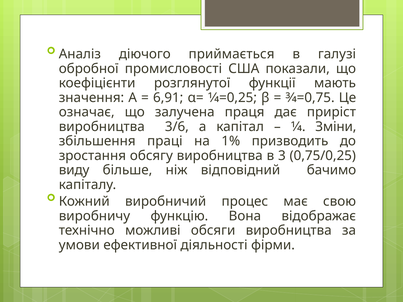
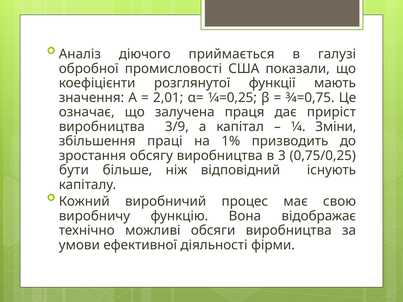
6,91: 6,91 -> 2,01
3/6: 3/6 -> 3/9
виду: виду -> бути
бачимо: бачимо -> існують
